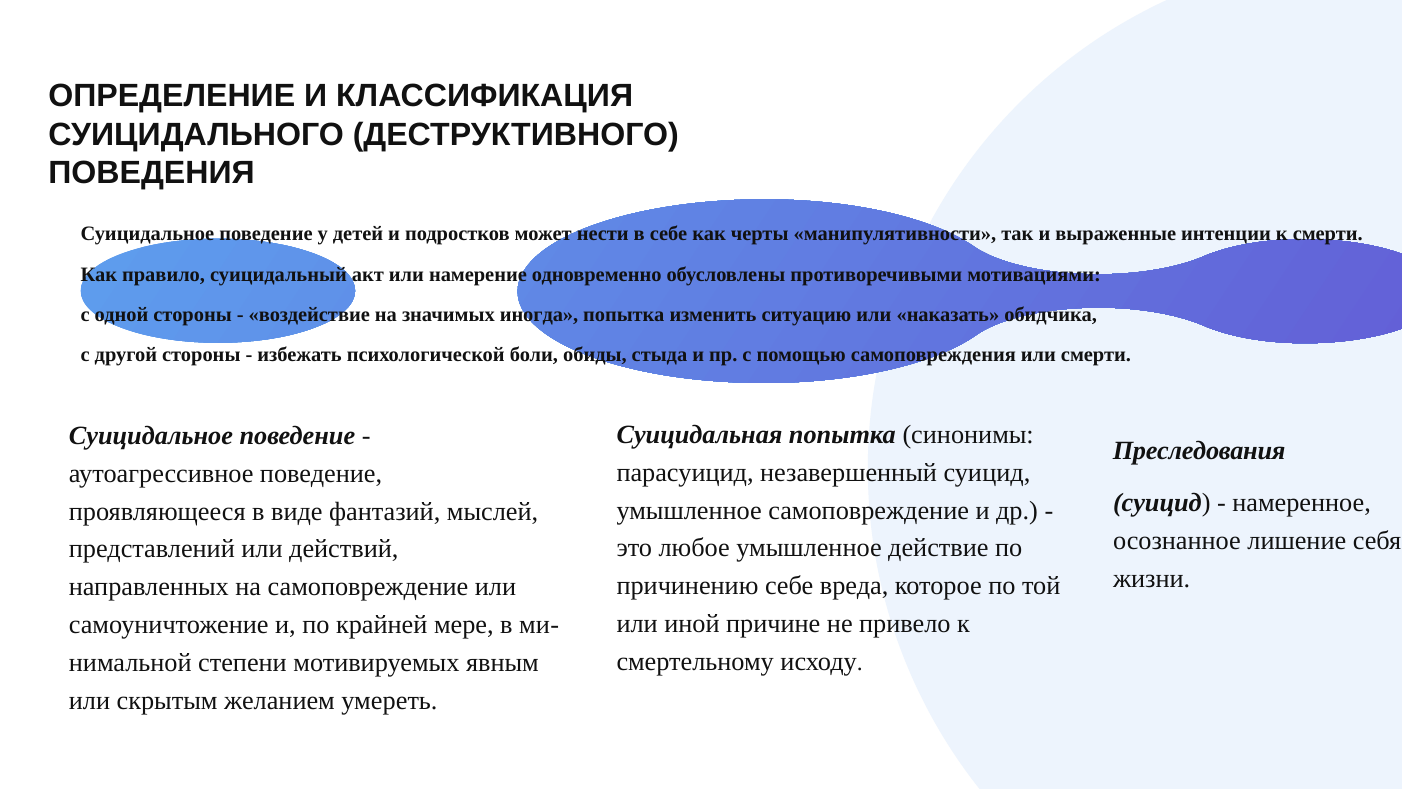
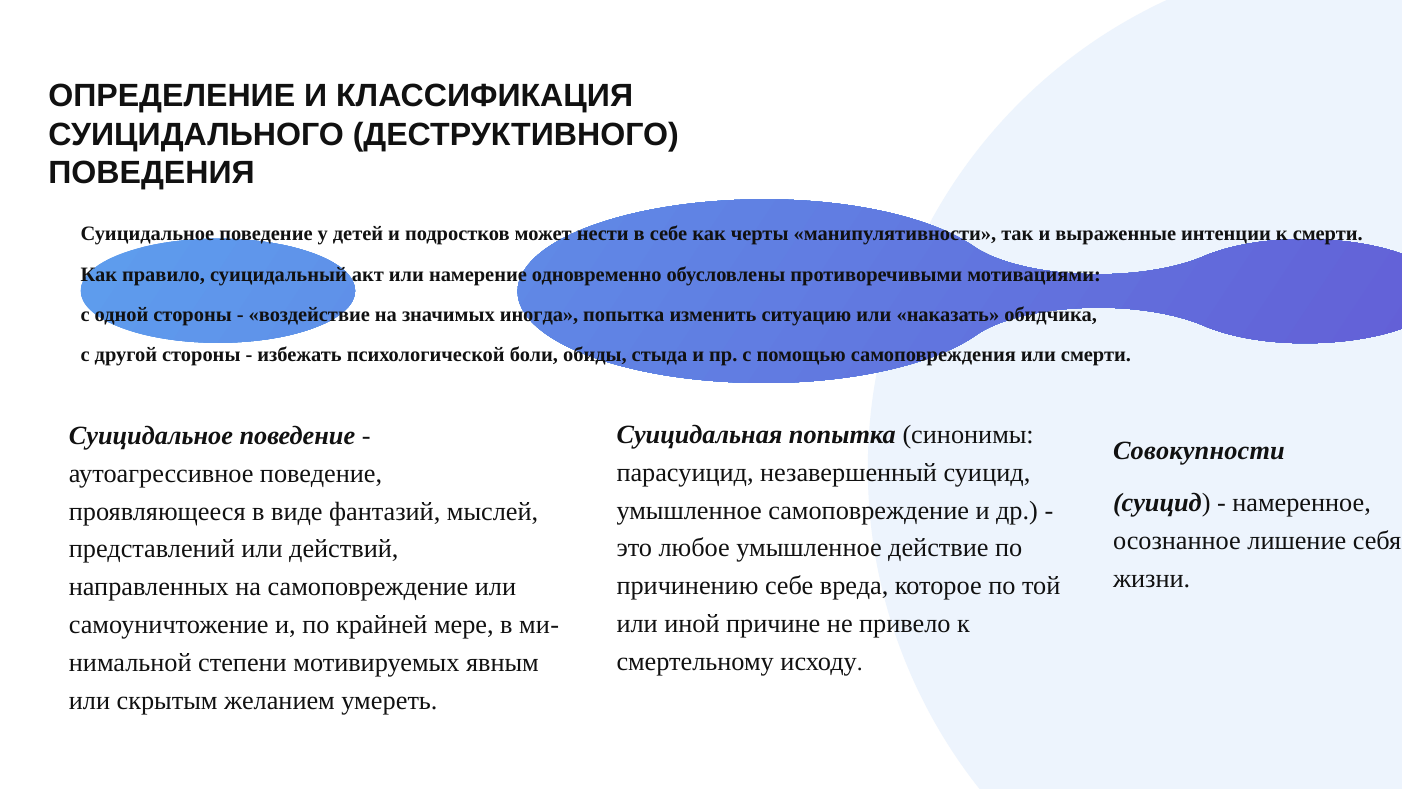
Преследования: Преследования -> Совокупности
